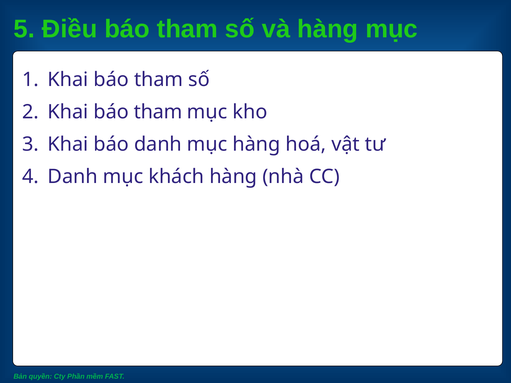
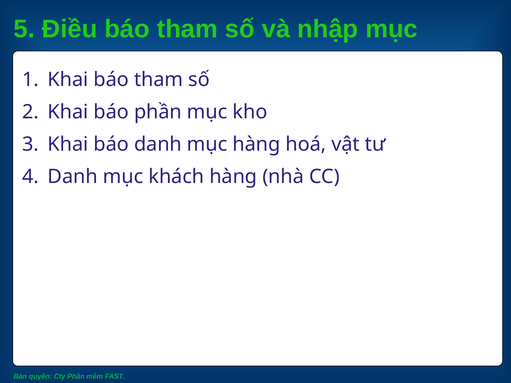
và hàng: hàng -> nhập
tham at (158, 112): tham -> phần
